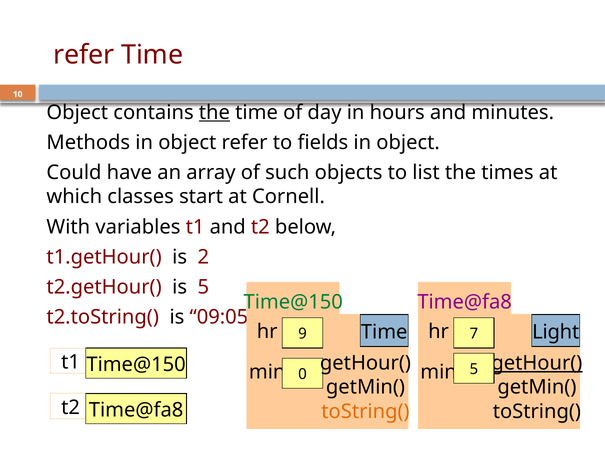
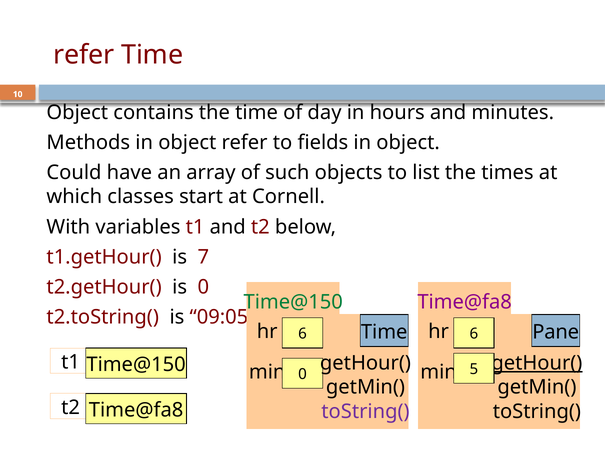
the at (214, 112) underline: present -> none
2: 2 -> 7
is 5: 5 -> 0
9 at (303, 334): 9 -> 6
7 at (474, 334): 7 -> 6
Light: Light -> Pane
toString( at (365, 411) colour: orange -> purple
